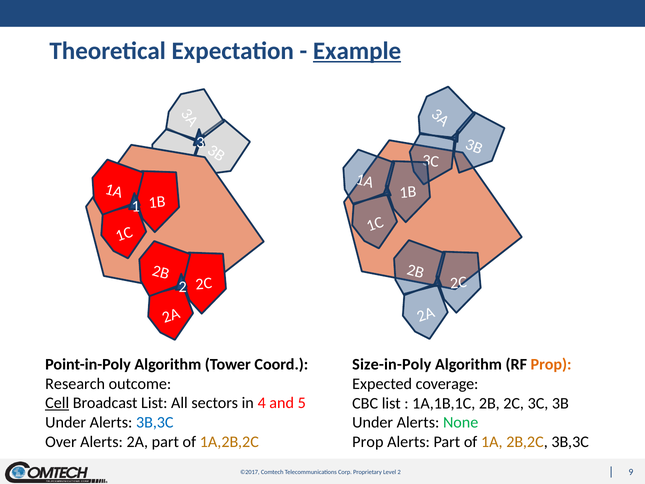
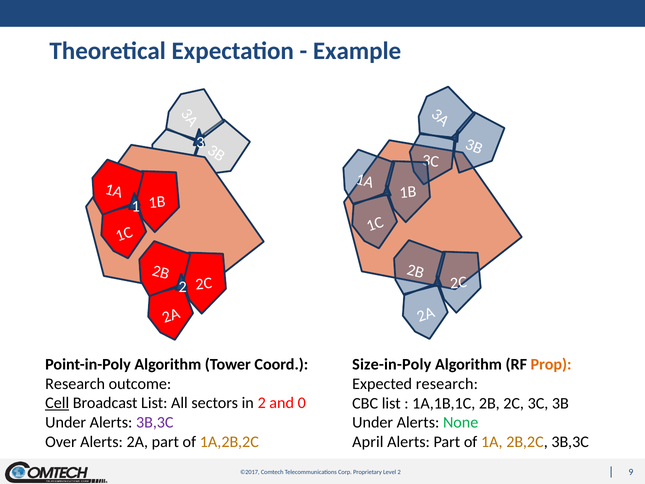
Example underline: present -> none
Expected coverage: coverage -> research
in 4: 4 -> 2
5: 5 -> 0
3B,3C at (155, 422) colour: blue -> purple
Prop at (368, 442): Prop -> April
